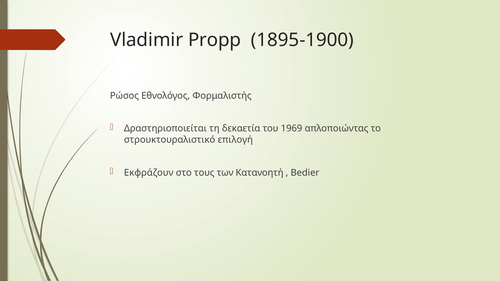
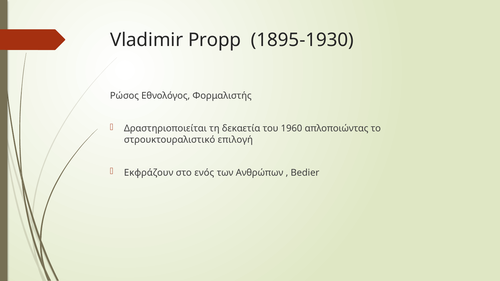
1895-1900: 1895-1900 -> 1895-1930
1969: 1969 -> 1960
τους: τους -> ενός
Κατανοητή: Κατανοητή -> Ανθρώπων
